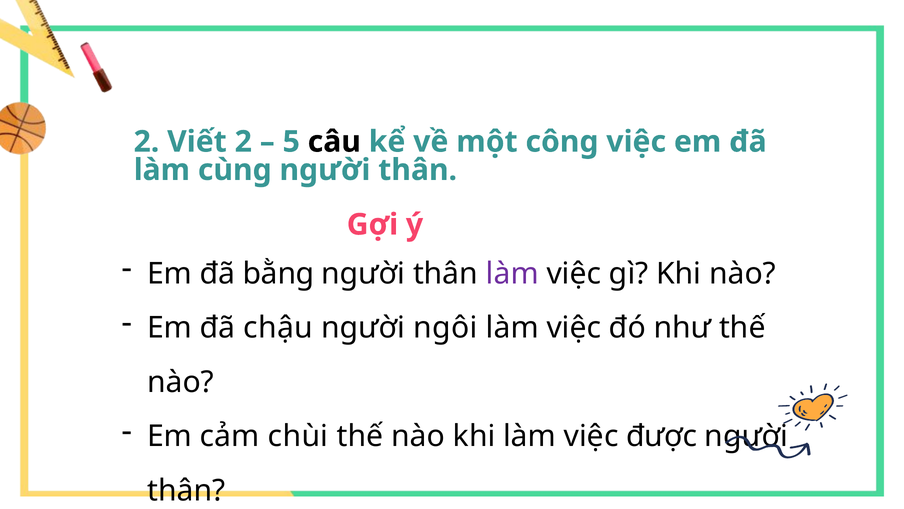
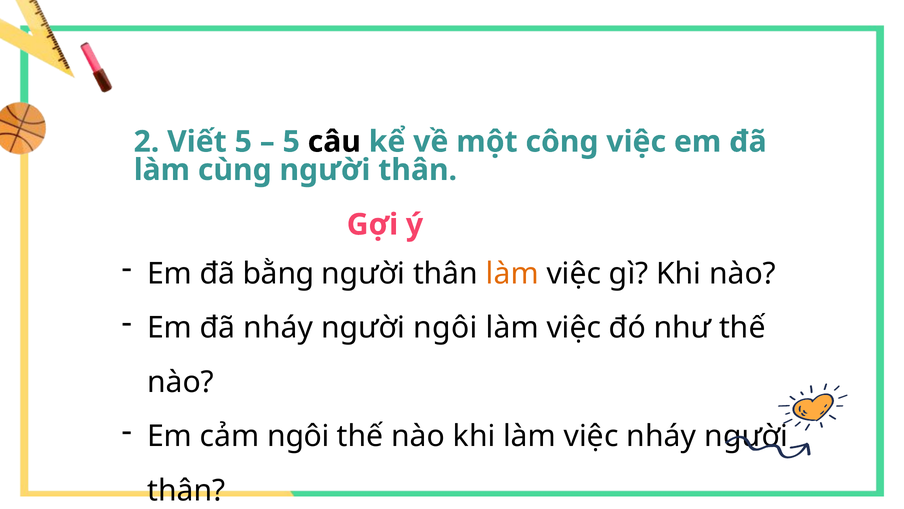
Viết 2: 2 -> 5
làm at (512, 273) colour: purple -> orange
đã chậu: chậu -> nháy
cảm chùi: chùi -> ngôi
việc được: được -> nháy
